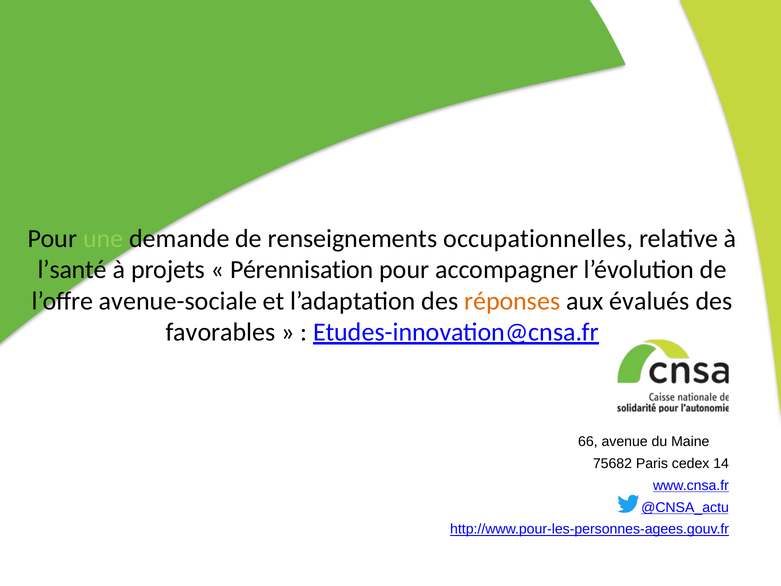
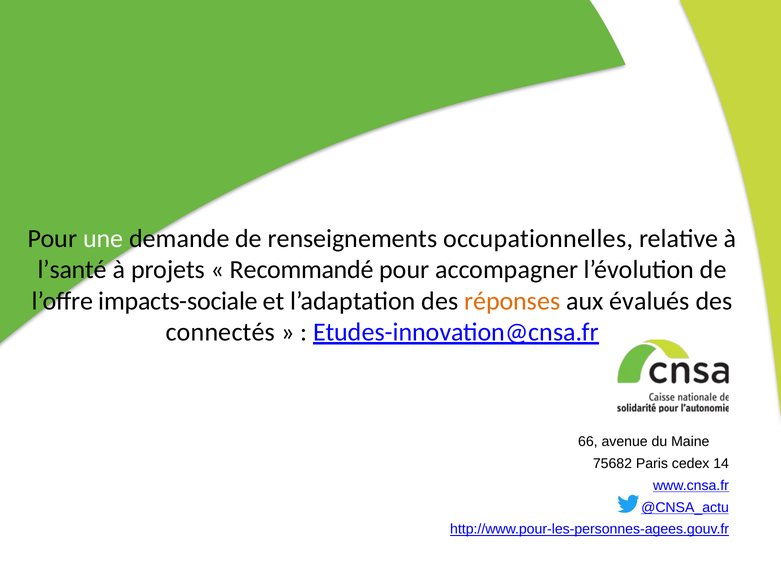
une colour: light green -> white
Pérennisation: Pérennisation -> Recommandé
avenue-sociale: avenue-sociale -> impacts-sociale
favorables: favorables -> connectés
